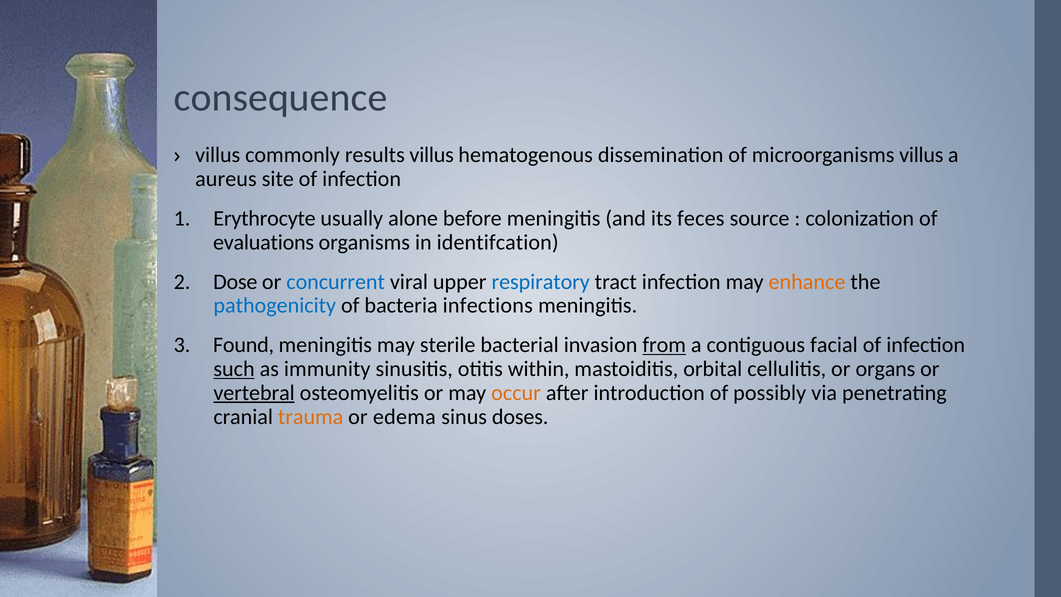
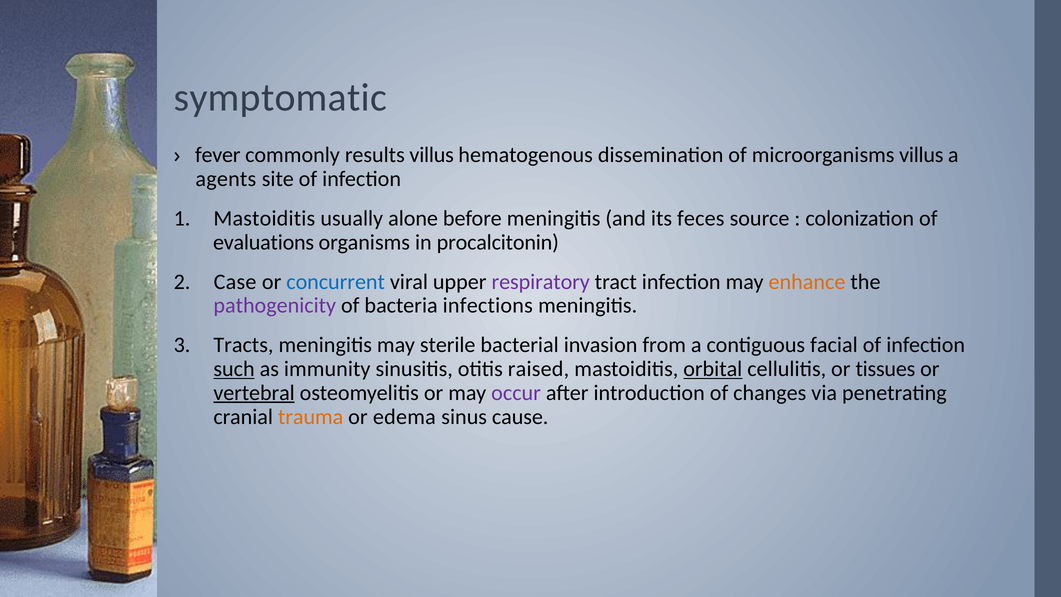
consequence: consequence -> symptomatic
villus at (218, 155): villus -> fever
aureus: aureus -> agents
Erythrocyte at (265, 218): Erythrocyte -> Mastoiditis
identifcation: identifcation -> procalcitonin
Dose: Dose -> Case
respiratory colour: blue -> purple
pathogenicity colour: blue -> purple
Found: Found -> Tracts
from underline: present -> none
within: within -> raised
orbital underline: none -> present
organs: organs -> tissues
occur colour: orange -> purple
possibly: possibly -> changes
doses: doses -> cause
